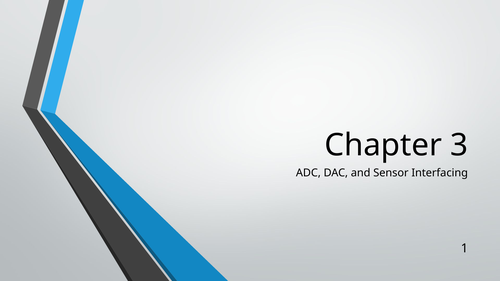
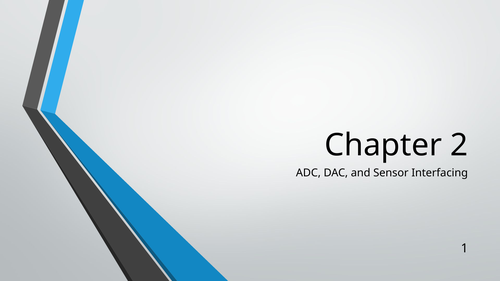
3: 3 -> 2
